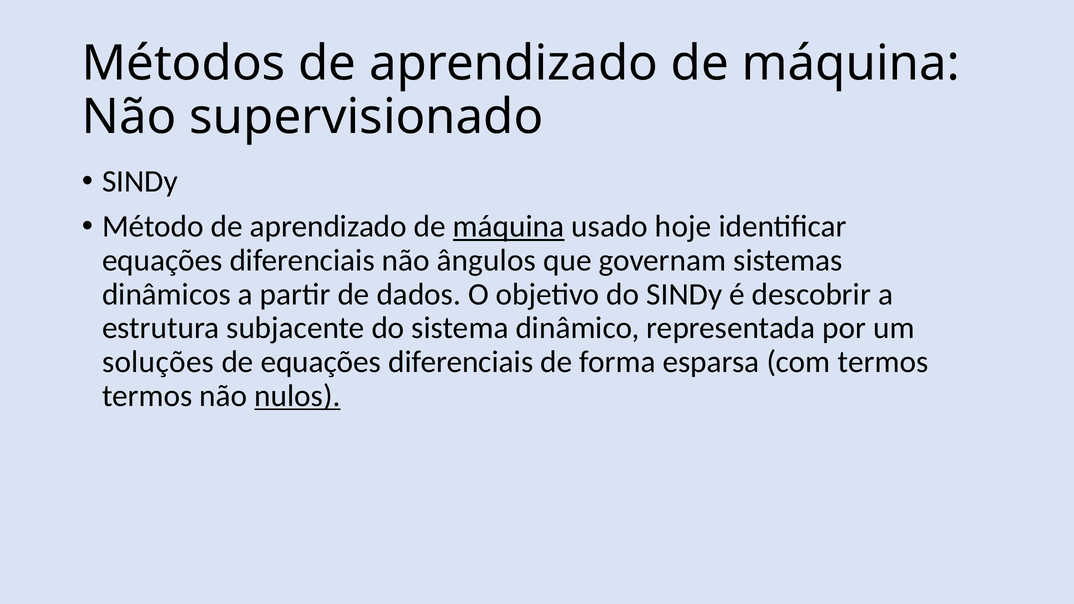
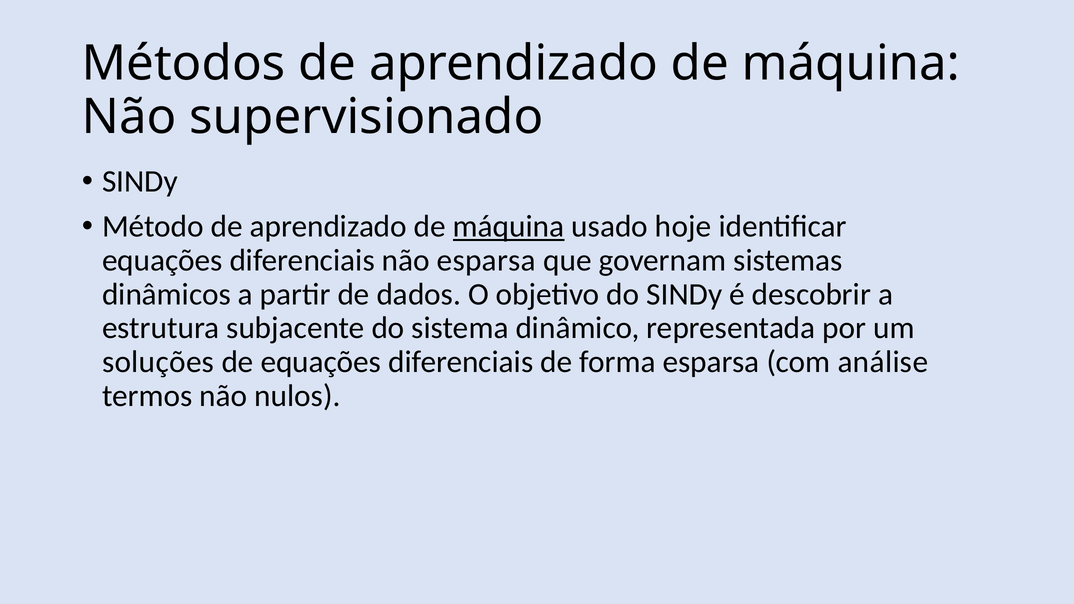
não ângulos: ângulos -> esparsa
com termos: termos -> análise
nulos underline: present -> none
